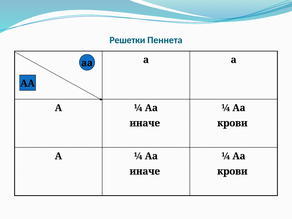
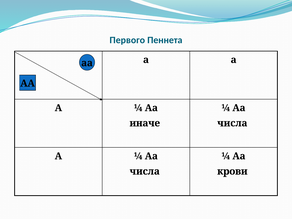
Решетки: Решетки -> Первого
крови at (232, 123): крови -> числа
иначе at (145, 171): иначе -> числа
